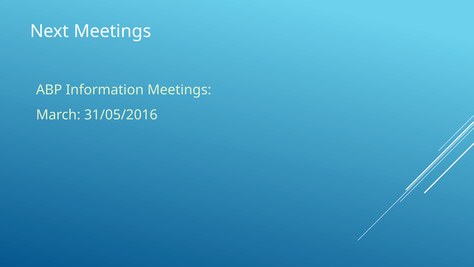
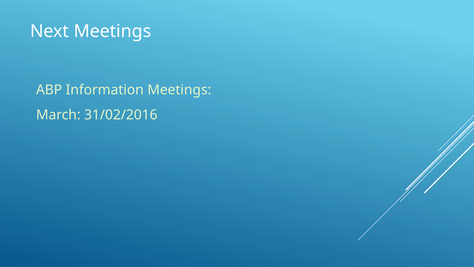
31/05/2016: 31/05/2016 -> 31/02/2016
